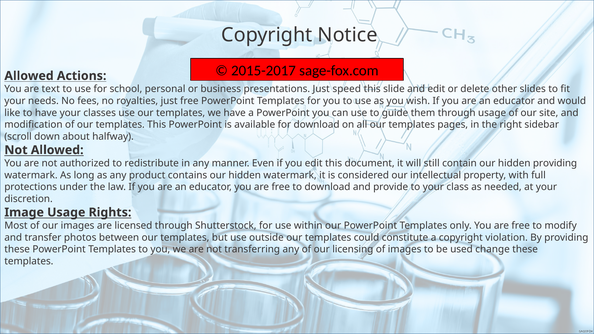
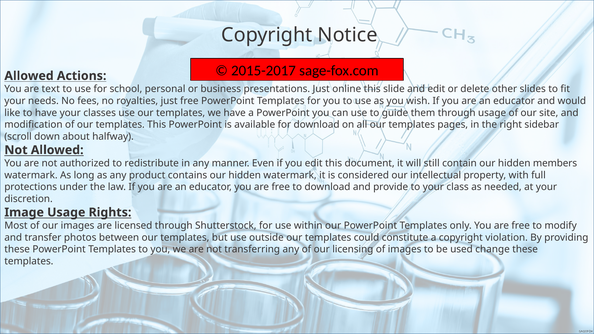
speed: speed -> online
hidden providing: providing -> members
